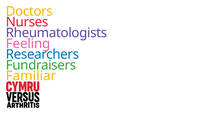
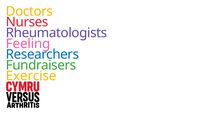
Familiar: Familiar -> Exercise
